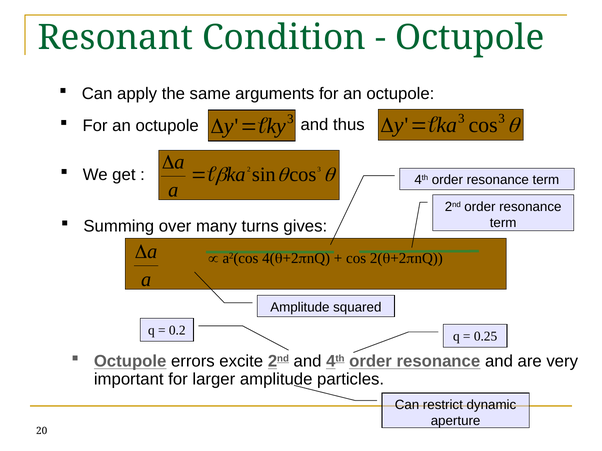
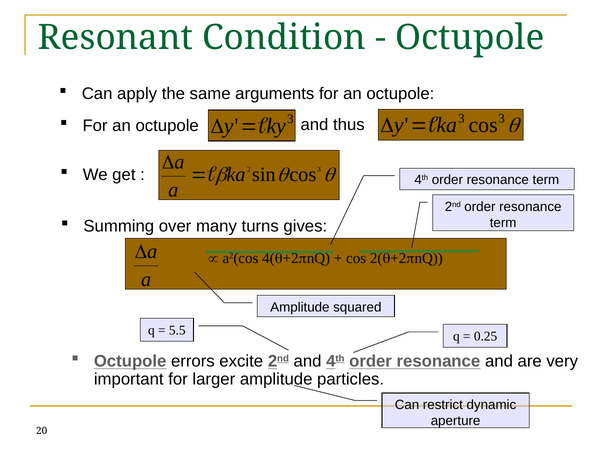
0.2: 0.2 -> 5.5
